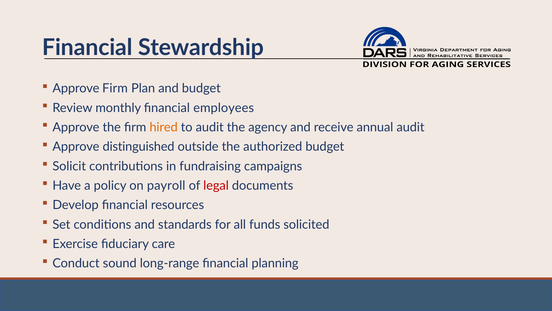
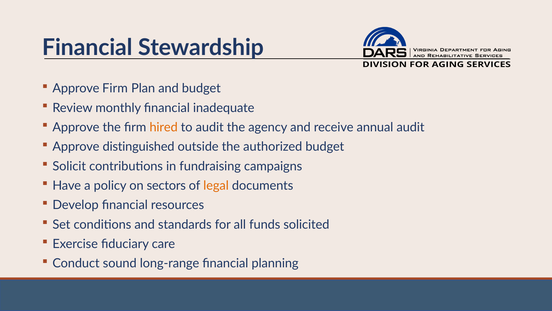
employees: employees -> inadequate
payroll: payroll -> sectors
legal colour: red -> orange
